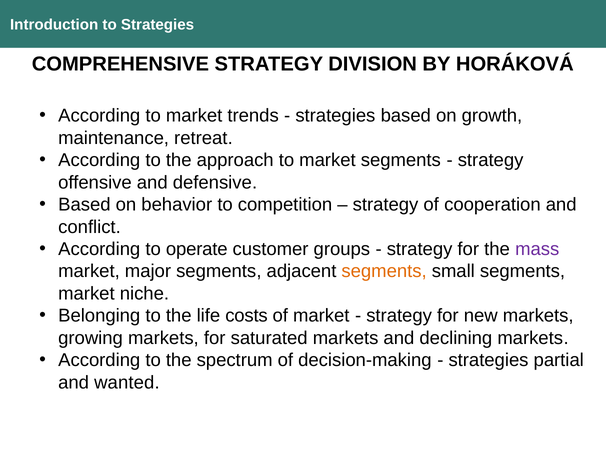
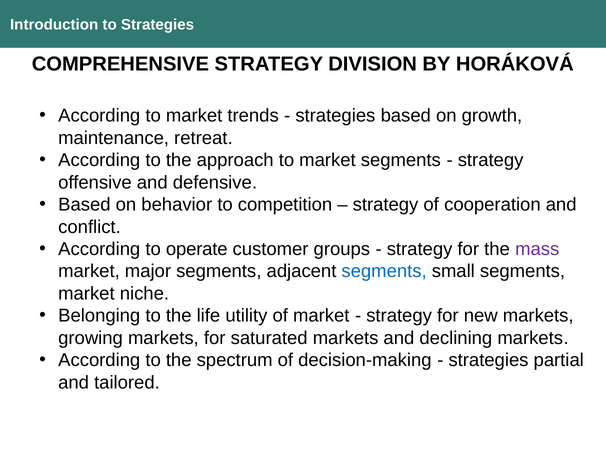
segments at (384, 271) colour: orange -> blue
costs: costs -> utility
wanted: wanted -> tailored
